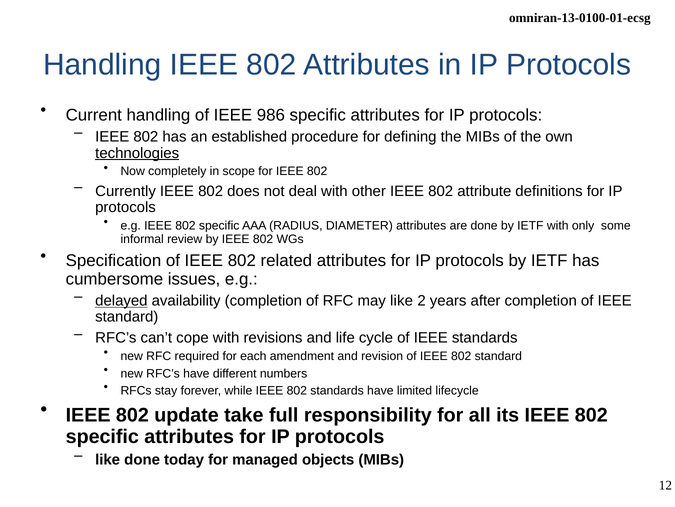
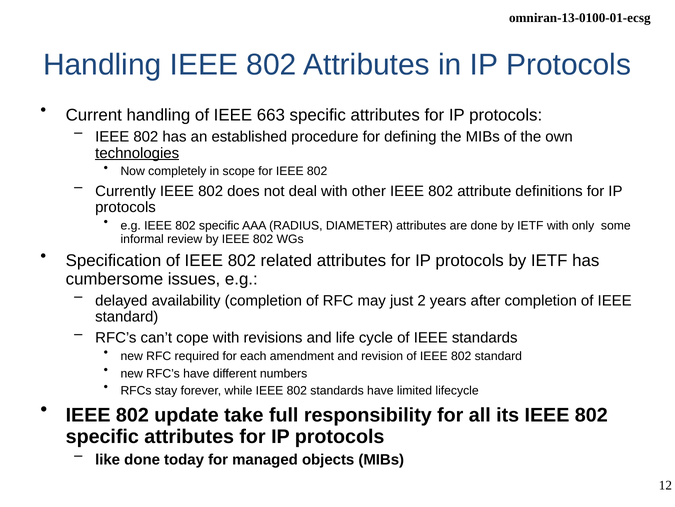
986: 986 -> 663
delayed underline: present -> none
may like: like -> just
